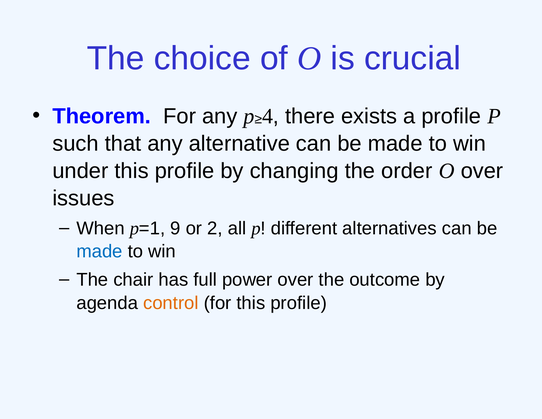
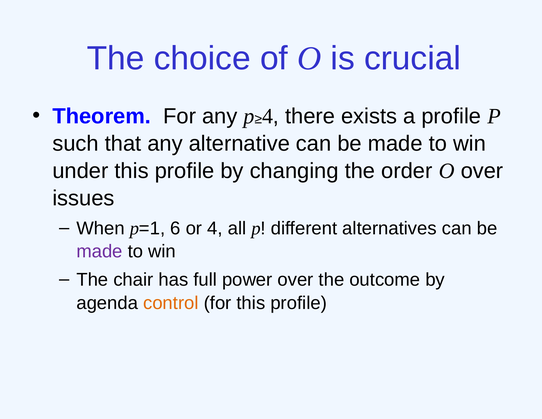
9: 9 -> 6
or 2: 2 -> 4
made at (100, 251) colour: blue -> purple
